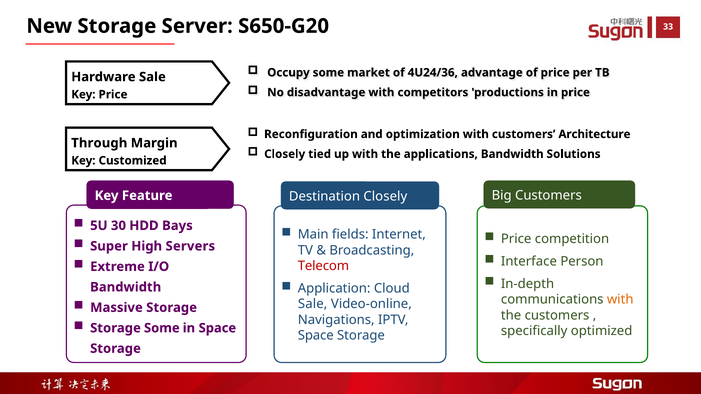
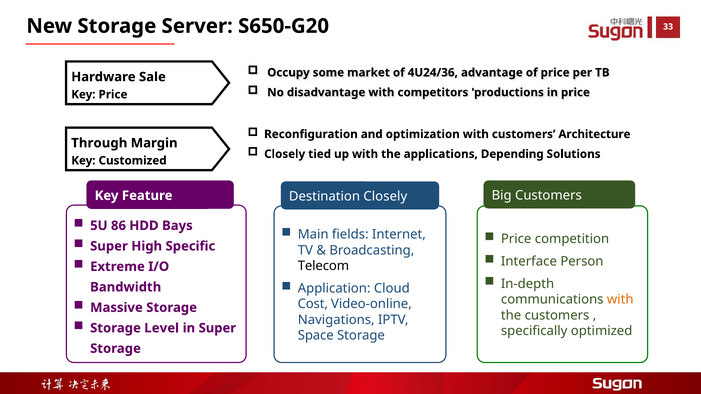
applications Bandwidth: Bandwidth -> Depending
30: 30 -> 86
Servers: Servers -> Specific
Telecom colour: red -> black
Sale at (313, 304): Sale -> Cost
Storage Some: Some -> Level
in Space: Space -> Super
